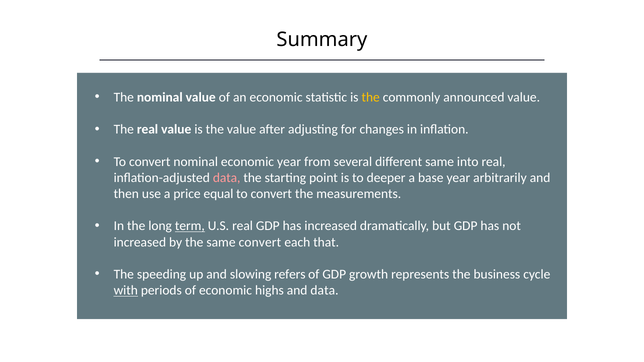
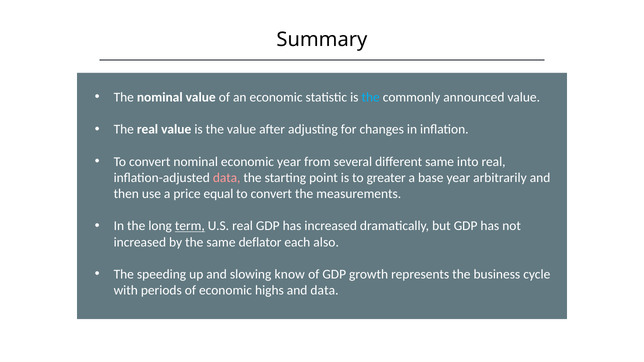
the at (371, 97) colour: yellow -> light blue
deeper: deeper -> greater
same convert: convert -> deflator
that: that -> also
refers: refers -> know
with underline: present -> none
